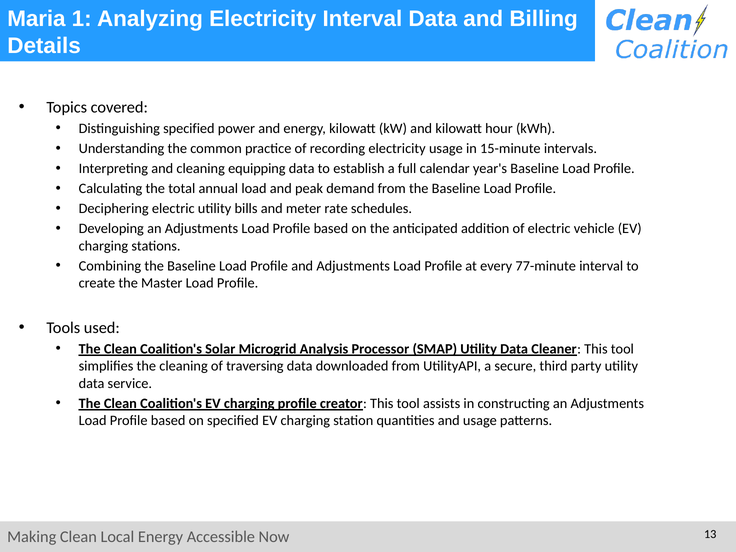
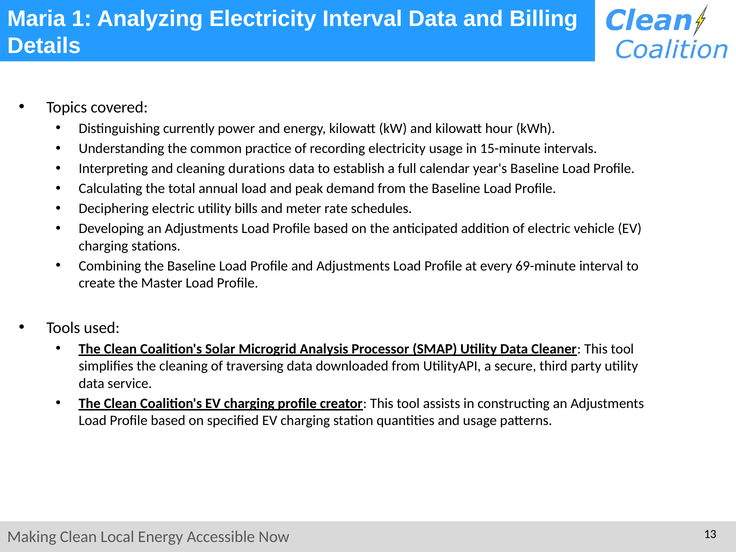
Distinguishing specified: specified -> currently
equipping: equipping -> durations
77-minute: 77-minute -> 69-minute
